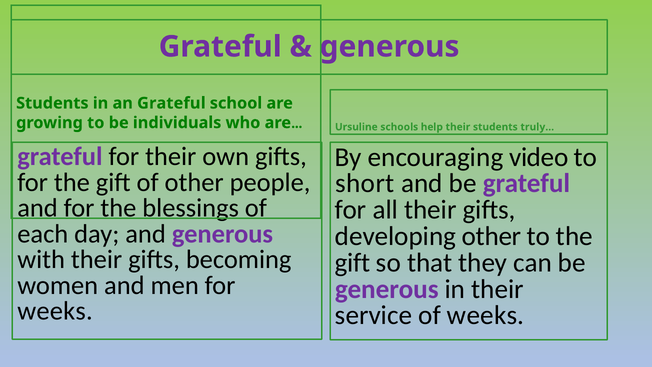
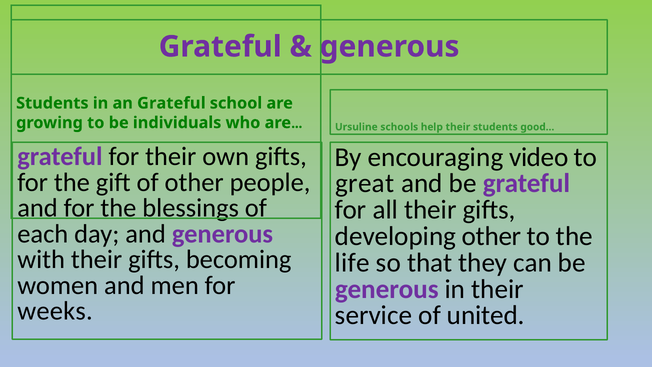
truly…: truly… -> good…
short: short -> great
gift at (353, 263): gift -> life
of weeks: weeks -> united
